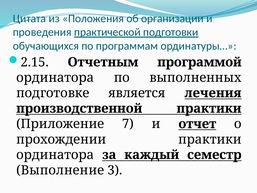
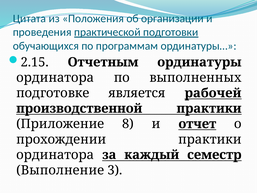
программой: программой -> ординатуры
лечения: лечения -> рабочей
7: 7 -> 8
